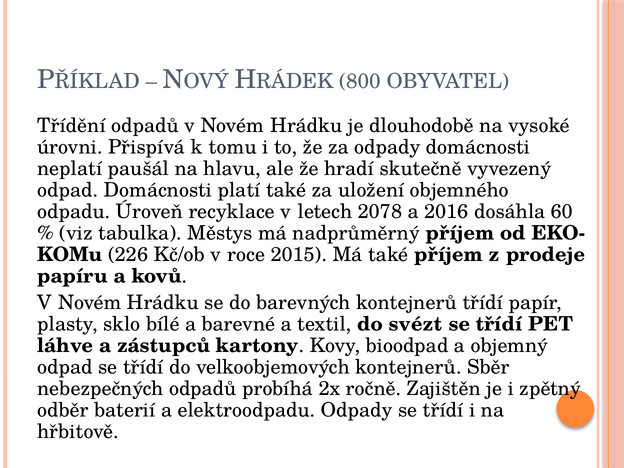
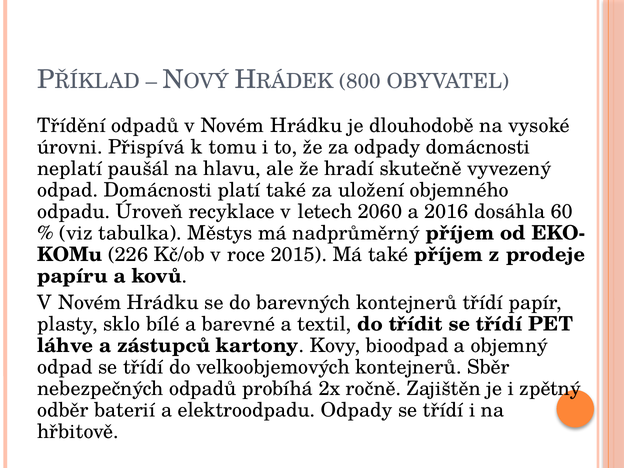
2078: 2078 -> 2060
svézt: svézt -> třídit
